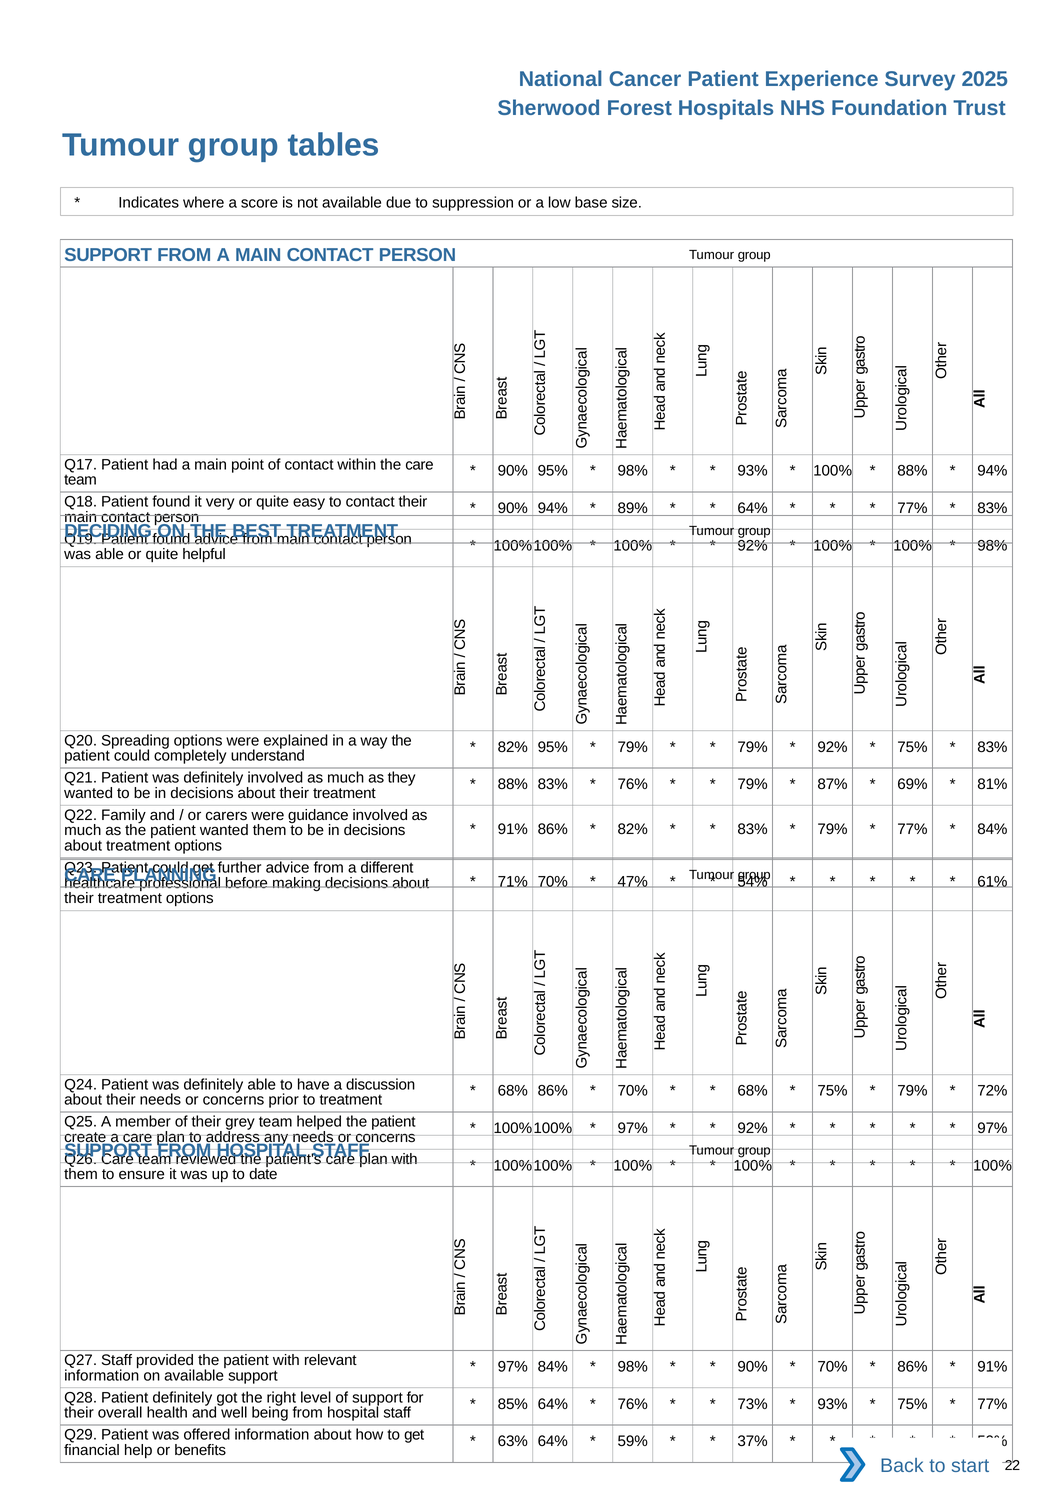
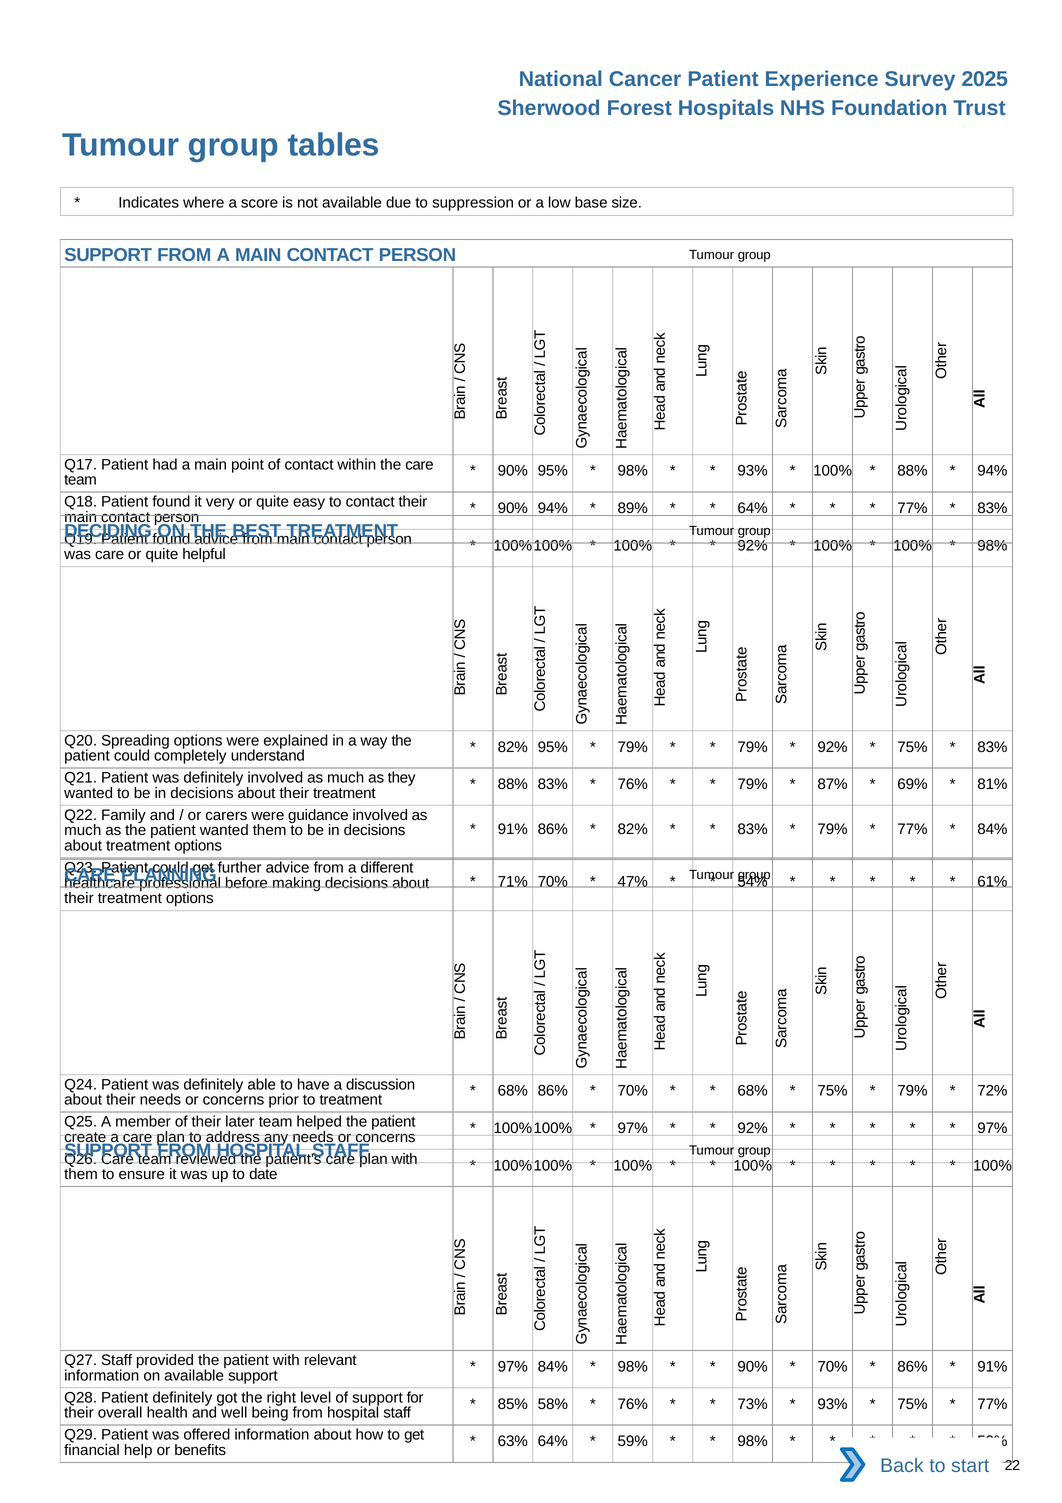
was able: able -> care
grey: grey -> later
85% 64%: 64% -> 58%
37% at (753, 1441): 37% -> 98%
